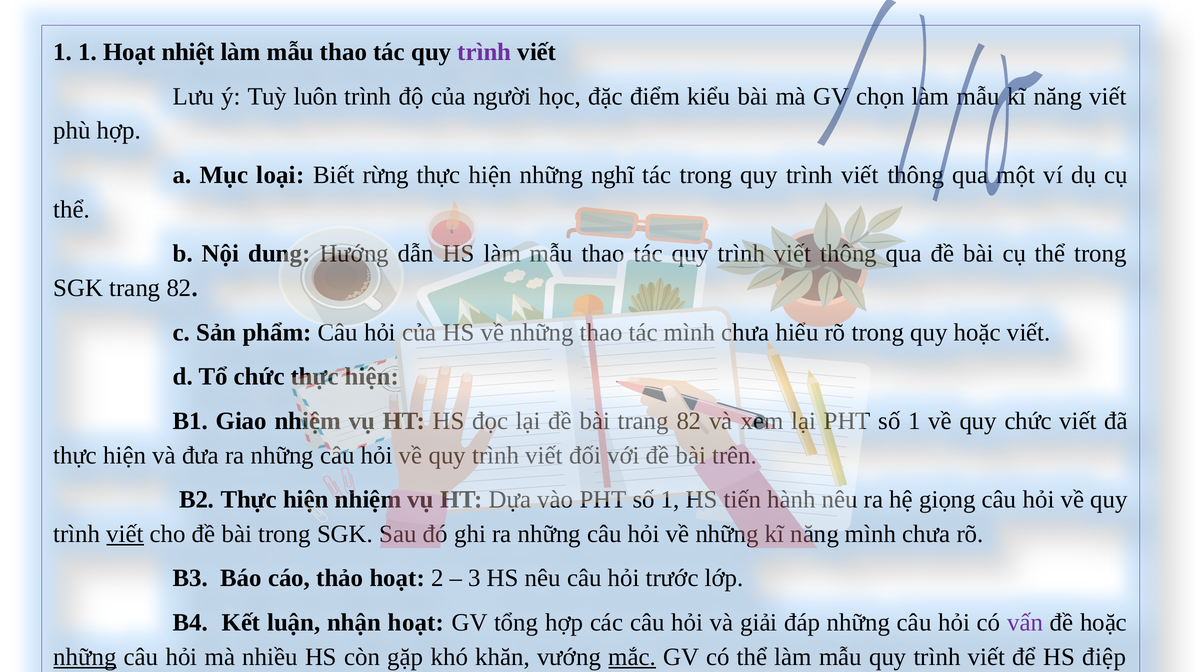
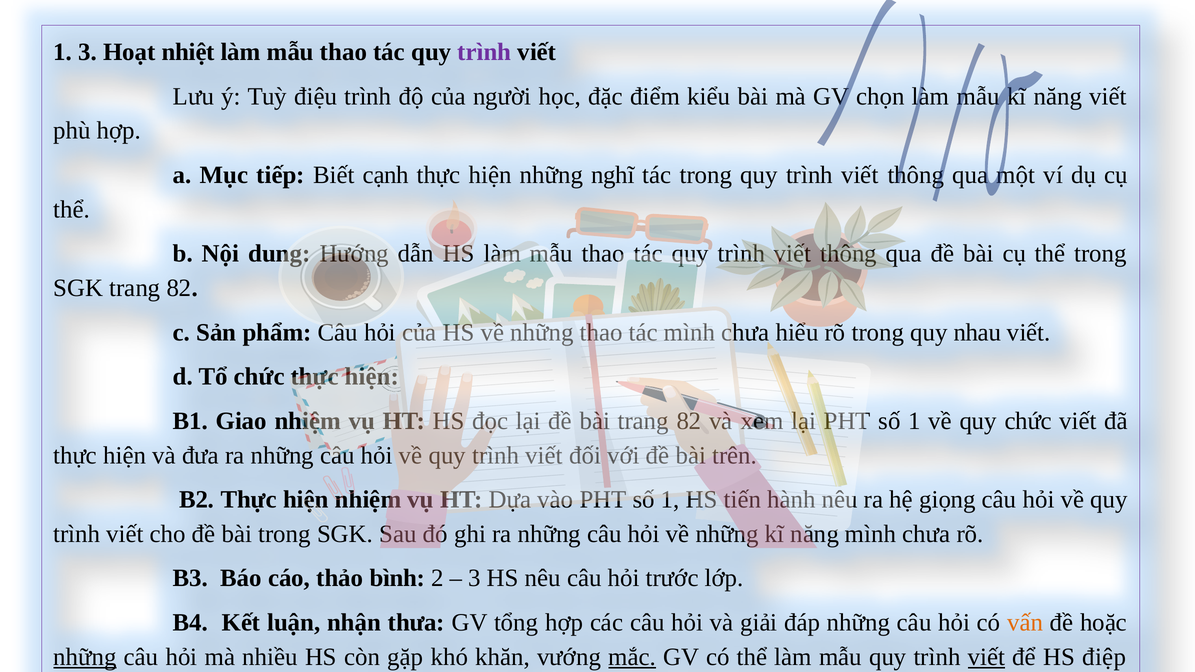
1 1: 1 -> 3
luôn: luôn -> điệu
loại: loại -> tiếp
rừng: rừng -> cạnh
hoặc at (977, 332): hoặc -> nhau
viết at (125, 534) underline: present -> none
thảo hoạt: hoạt -> bình
nhận hoạt: hoạt -> thưa
vấn colour: purple -> orange
viết at (987, 657) underline: none -> present
